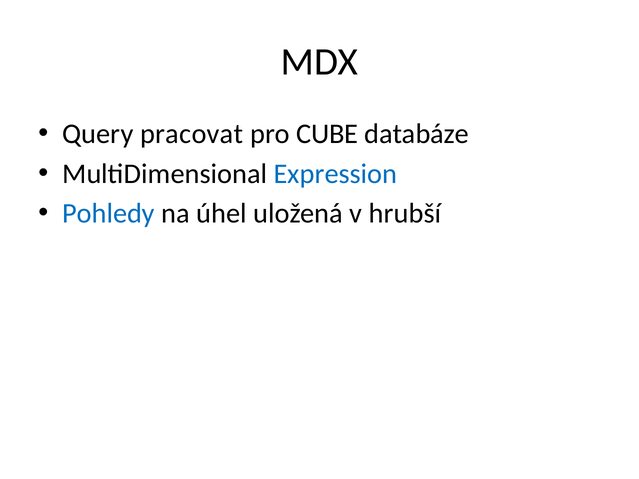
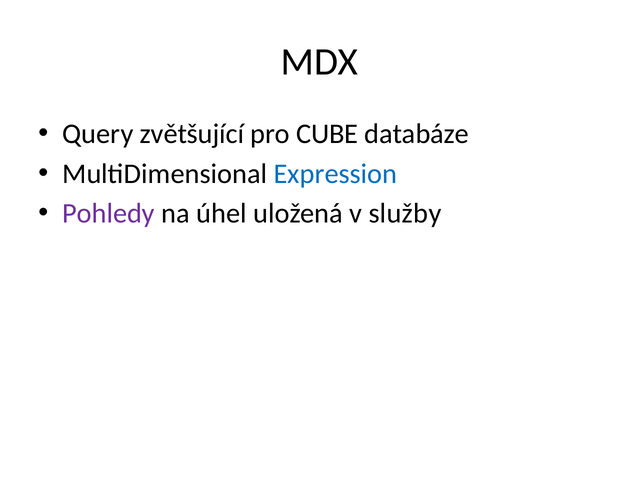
pracovat: pracovat -> zvětšující
Pohledy colour: blue -> purple
hrubší: hrubší -> služby
